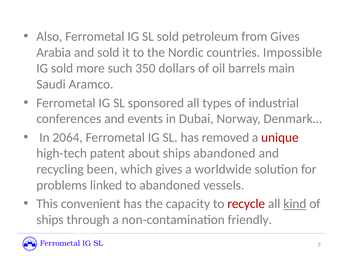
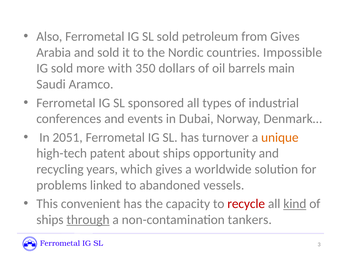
such: such -> with
2064: 2064 -> 2051
removed: removed -> turnover
unique colour: red -> orange
ships abandoned: abandoned -> opportunity
been: been -> years
through underline: none -> present
friendly: friendly -> tankers
